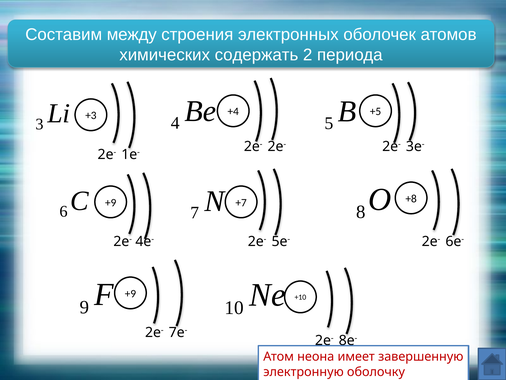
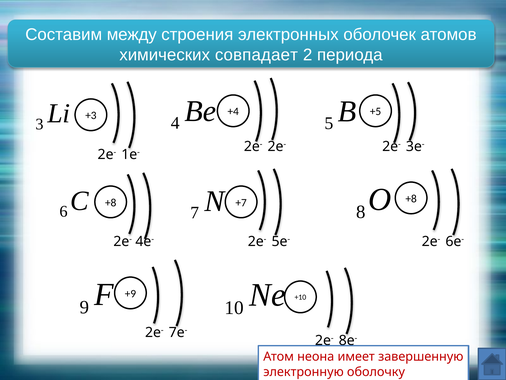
содержать: содержать -> совпадает
+9 at (111, 202): +9 -> +8
